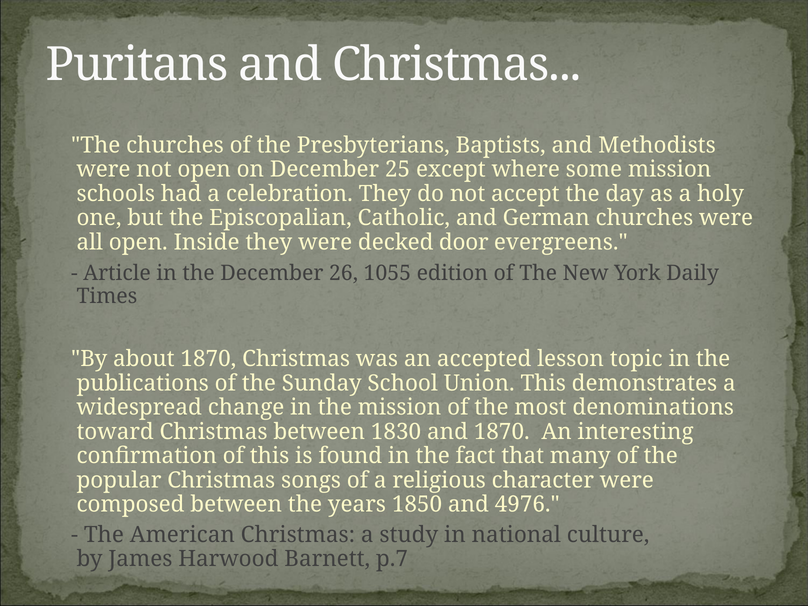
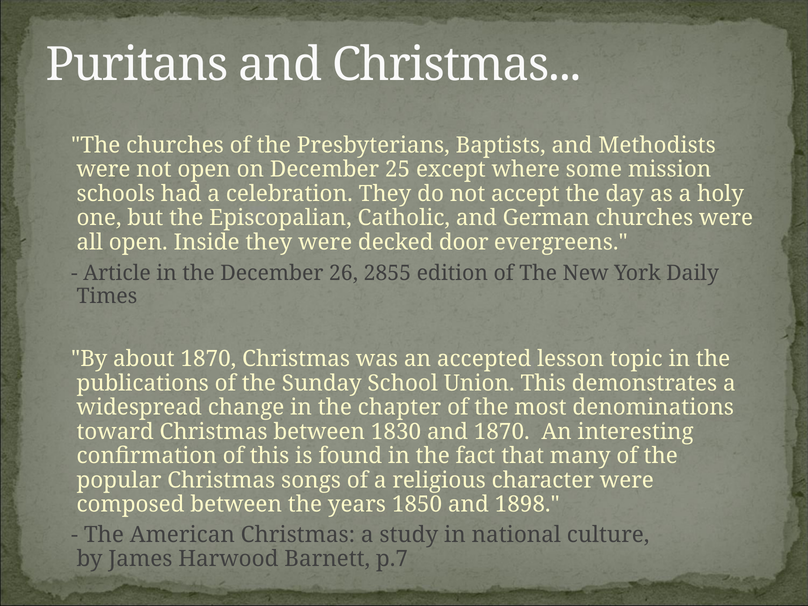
1055: 1055 -> 2855
the mission: mission -> chapter
4976: 4976 -> 1898
